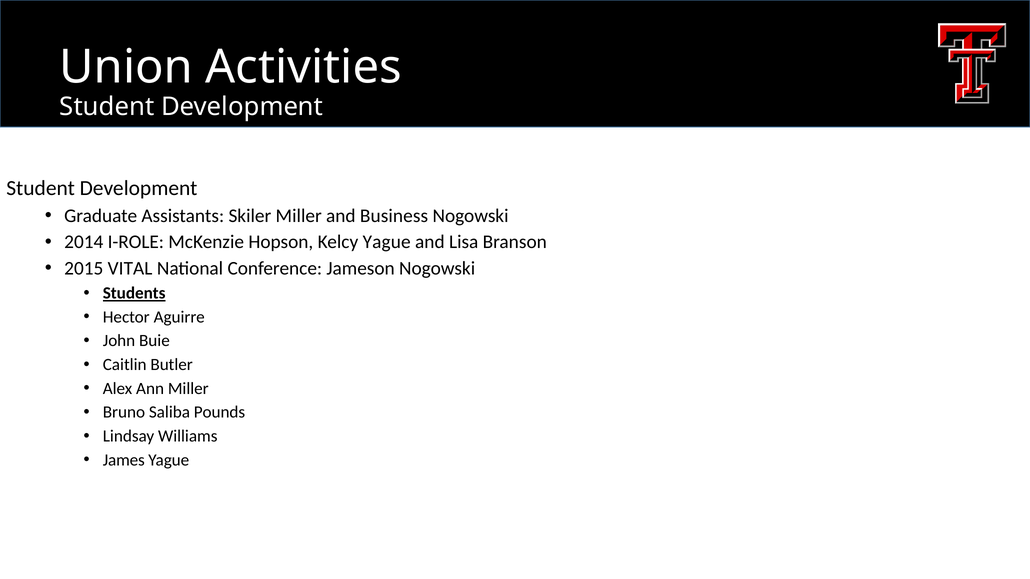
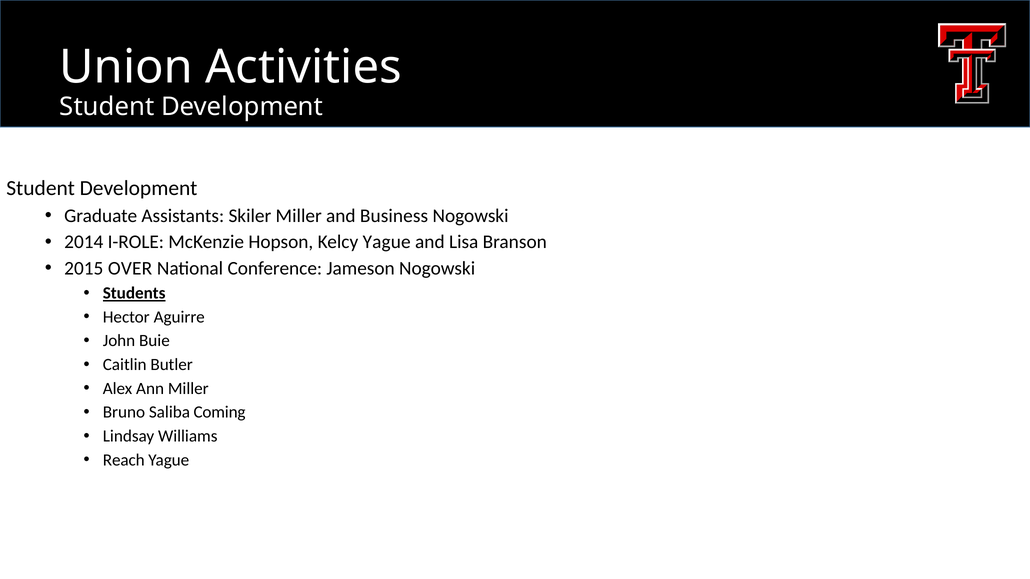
VITAL: VITAL -> OVER
Pounds: Pounds -> Coming
James: James -> Reach
